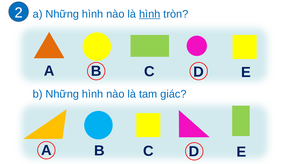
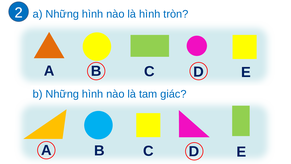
hình at (150, 14) underline: present -> none
